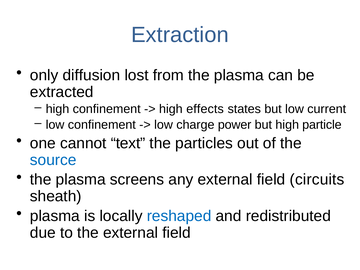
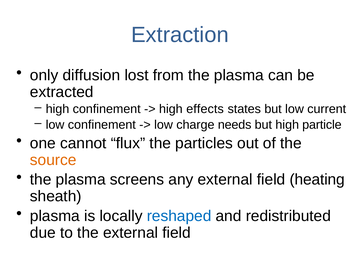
power: power -> needs
text: text -> flux
source colour: blue -> orange
circuits: circuits -> heating
